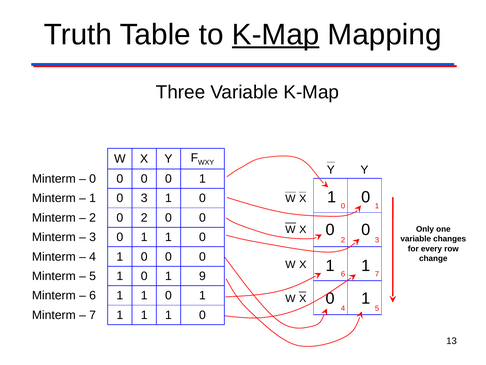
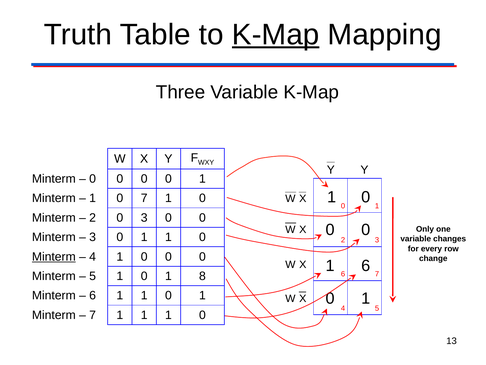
0 3: 3 -> 7
0 2: 2 -> 3
Minterm at (54, 256) underline: none -> present
1 at (366, 265): 1 -> 6
9: 9 -> 8
